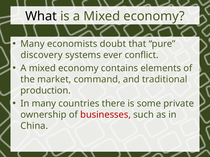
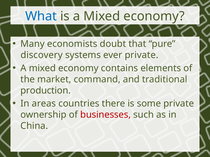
What colour: black -> blue
ever conflict: conflict -> private
In many: many -> areas
